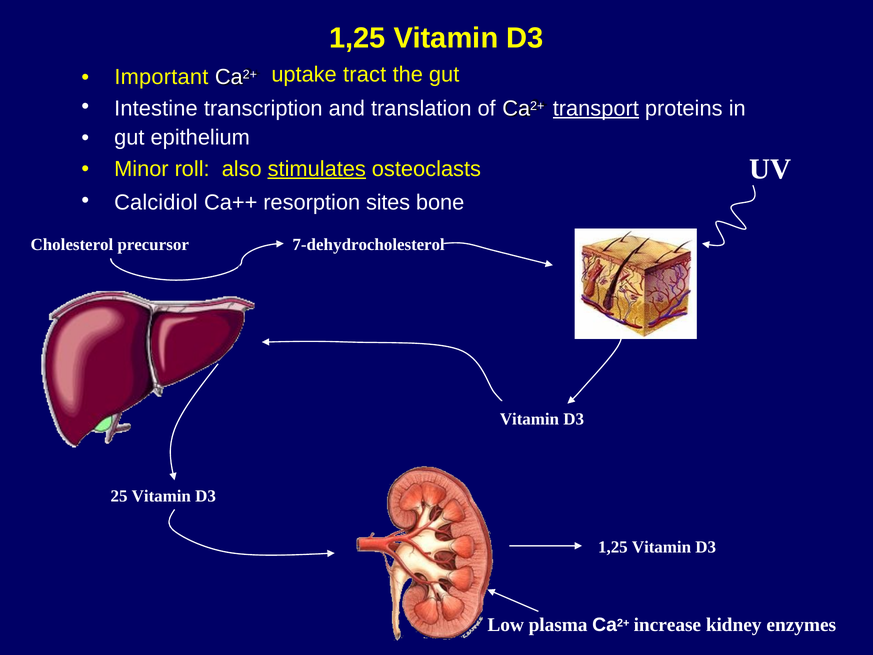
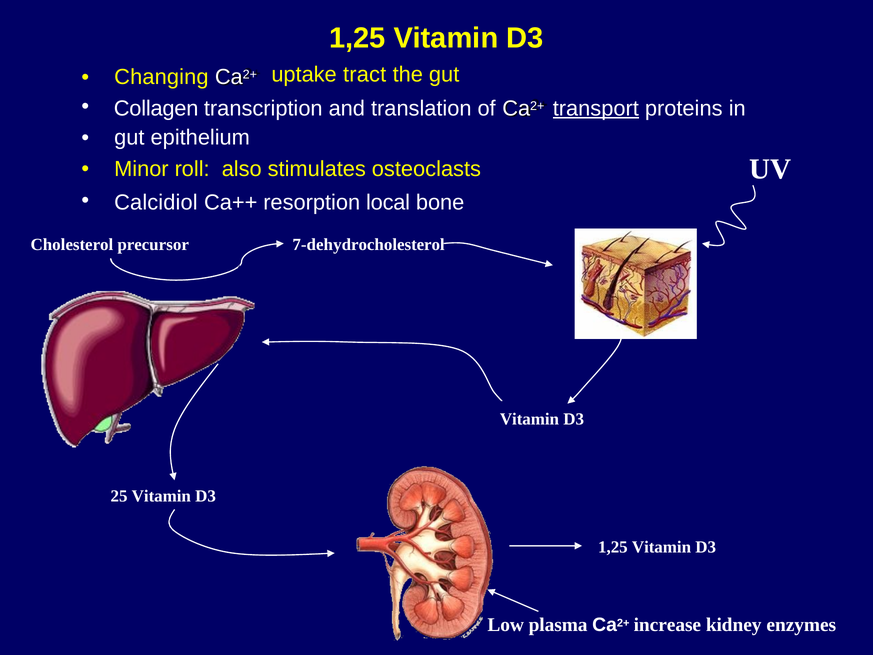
Important: Important -> Changing
Intestine: Intestine -> Collagen
stimulates underline: present -> none
sites: sites -> local
